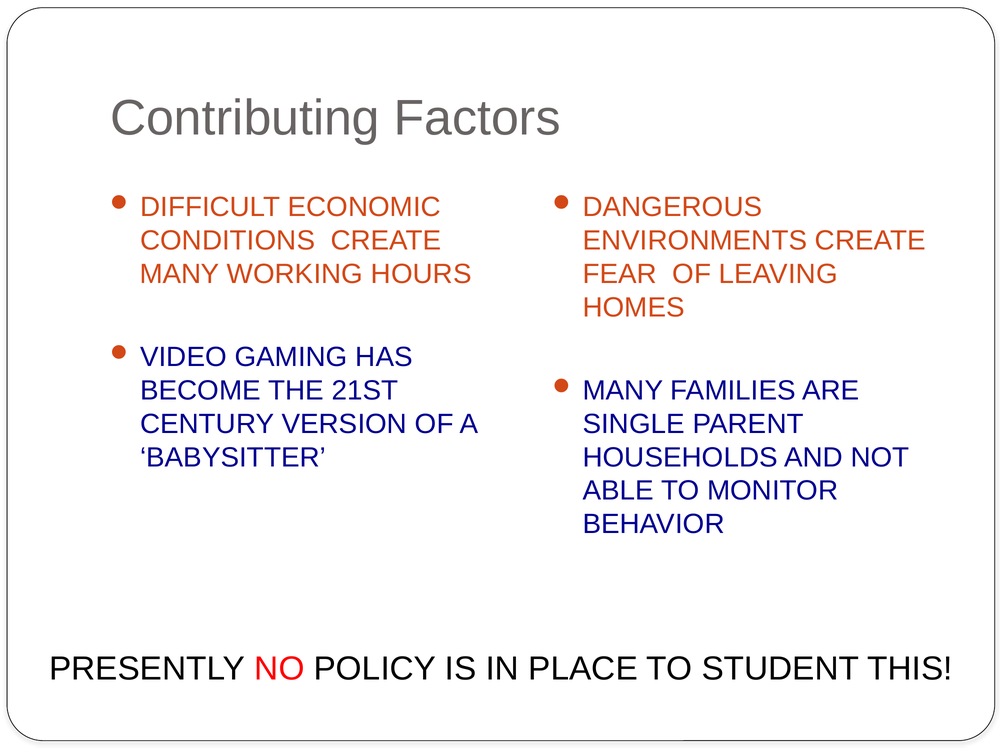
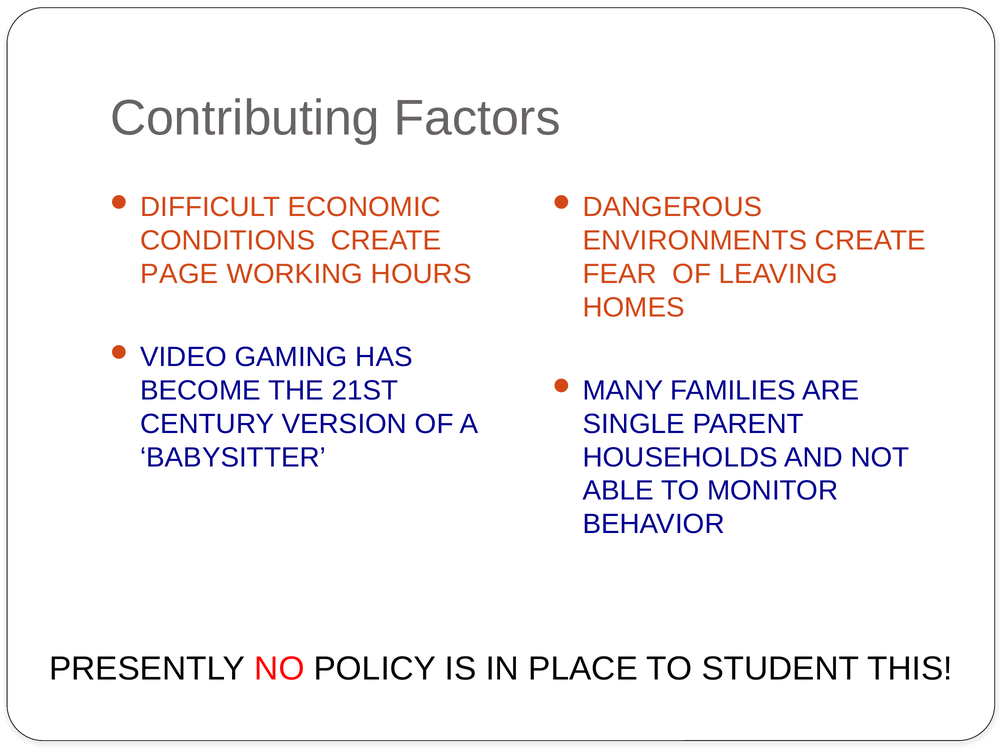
MANY at (180, 274): MANY -> PAGE
